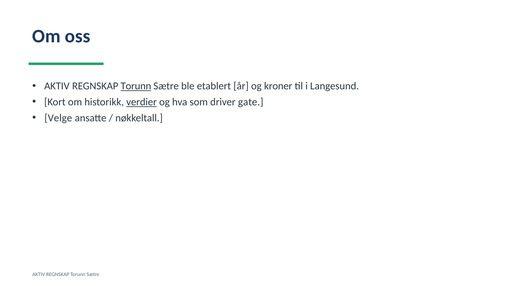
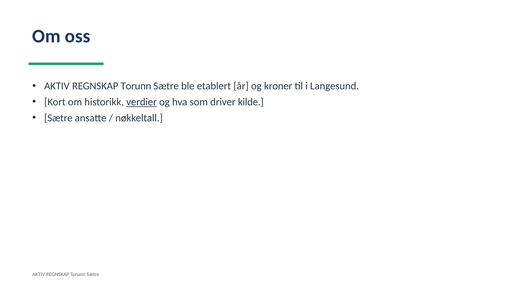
Torunn at (136, 86) underline: present -> none
gate: gate -> kilde
Velge at (58, 118): Velge -> Sætre
